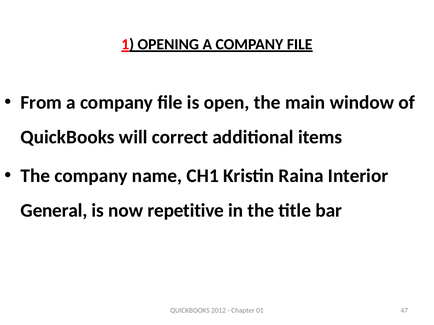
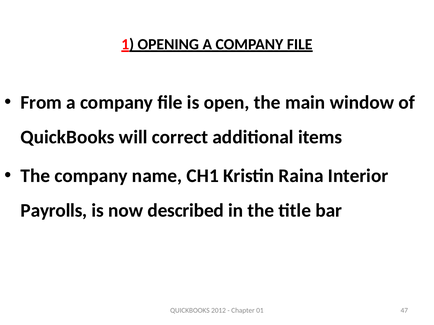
General: General -> Payrolls
repetitive: repetitive -> described
